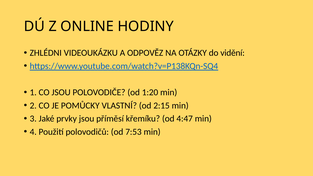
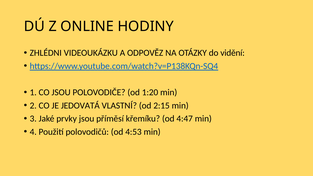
POMŮCKY: POMŮCKY -> JEDOVATÁ
7:53: 7:53 -> 4:53
